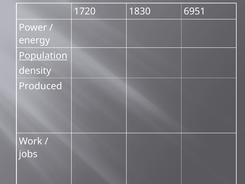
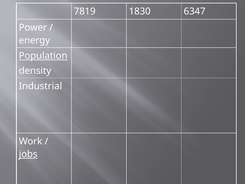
1720: 1720 -> 7819
6951: 6951 -> 6347
Produced: Produced -> Industrial
jobs underline: none -> present
